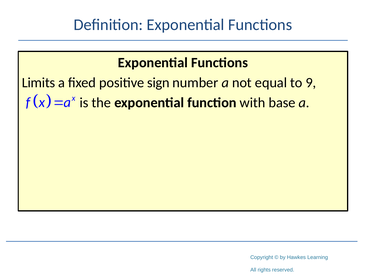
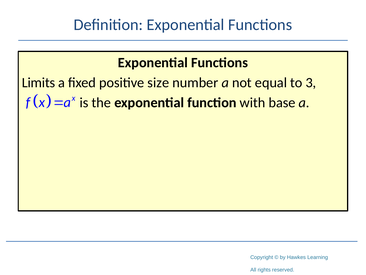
sign: sign -> size
9: 9 -> 3
